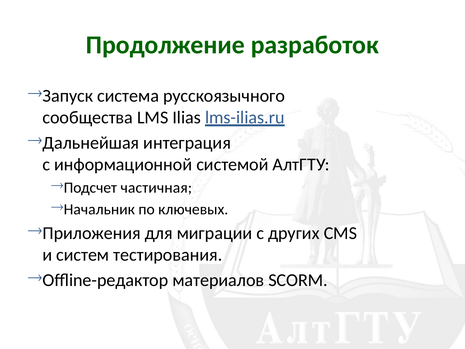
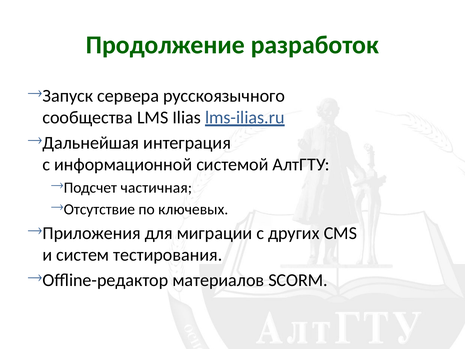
система: система -> сервера
Начальник: Начальник -> Отсутствие
